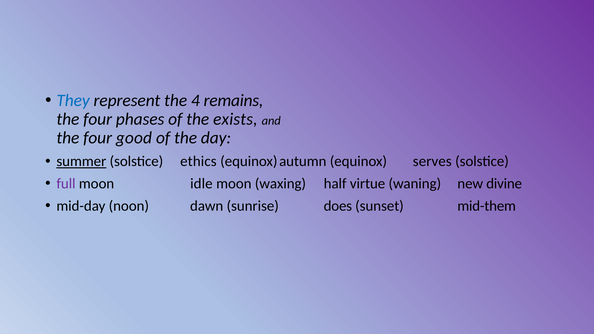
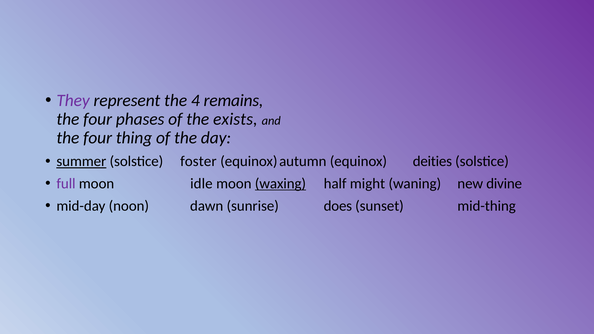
They colour: blue -> purple
good: good -> thing
ethics: ethics -> foster
serves: serves -> deities
waxing underline: none -> present
virtue: virtue -> might
mid-them: mid-them -> mid-thing
